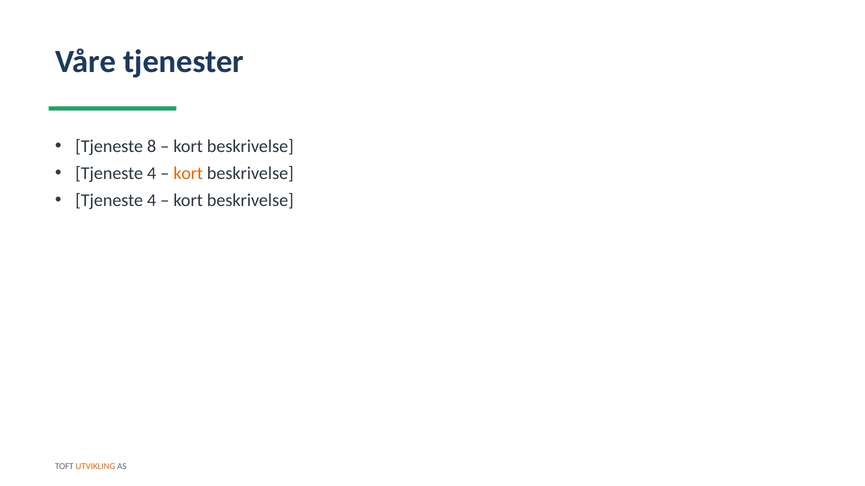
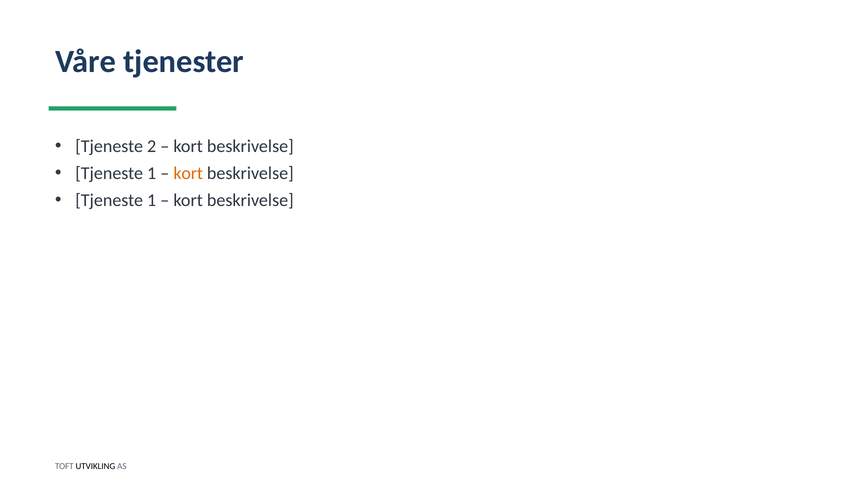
8: 8 -> 2
4 at (152, 174): 4 -> 1
4 at (152, 201): 4 -> 1
UTVIKLING colour: orange -> black
